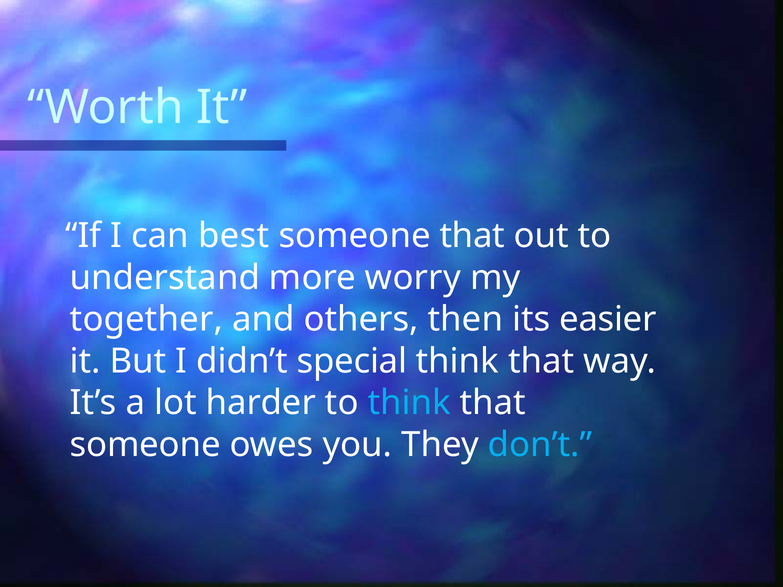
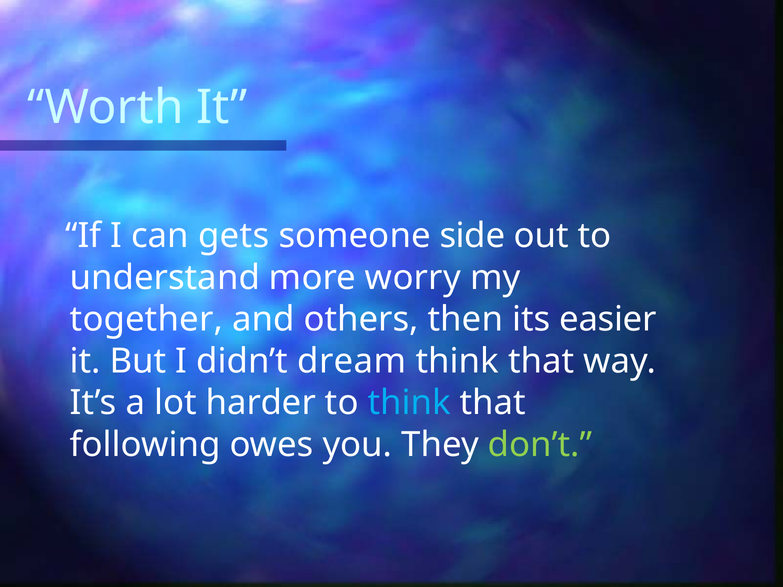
best: best -> gets
someone that: that -> side
special: special -> dream
someone at (145, 445): someone -> following
don’t colour: light blue -> light green
